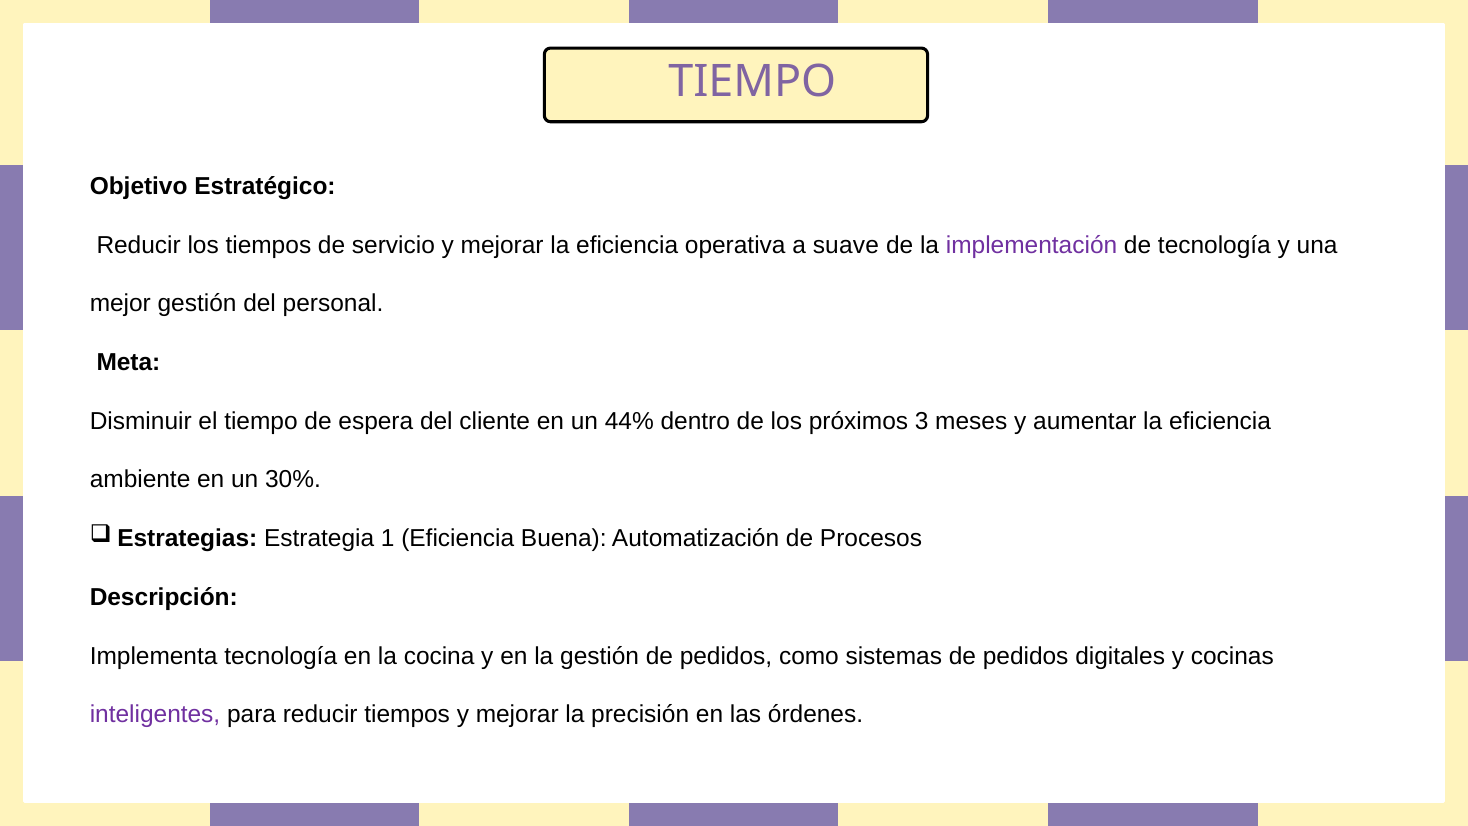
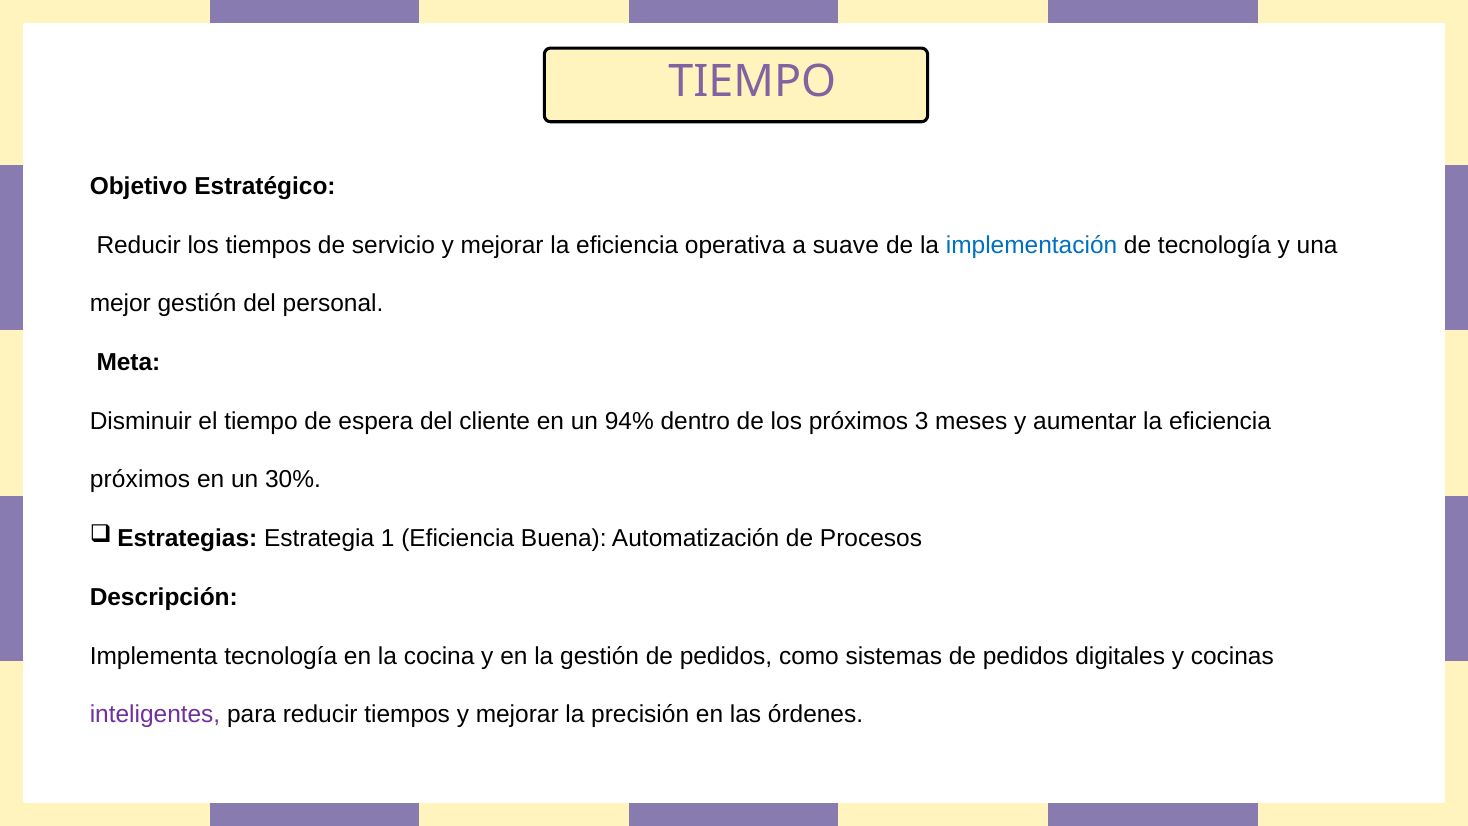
implementación colour: purple -> blue
44%: 44% -> 94%
ambiente at (140, 480): ambiente -> próximos
